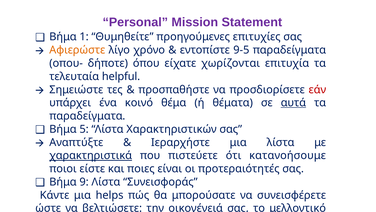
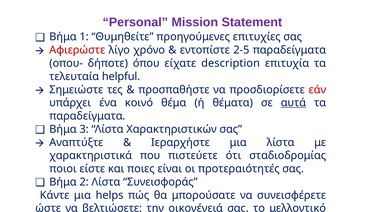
Αφιερώστε colour: orange -> red
9-5: 9-5 -> 2-5
χωρίζονται: χωρίζονται -> description
5: 5 -> 3
χαρακτηριστικά underline: present -> none
κατανοήσουμε: κατανοήσουμε -> σταδιοδρομίας
9: 9 -> 2
